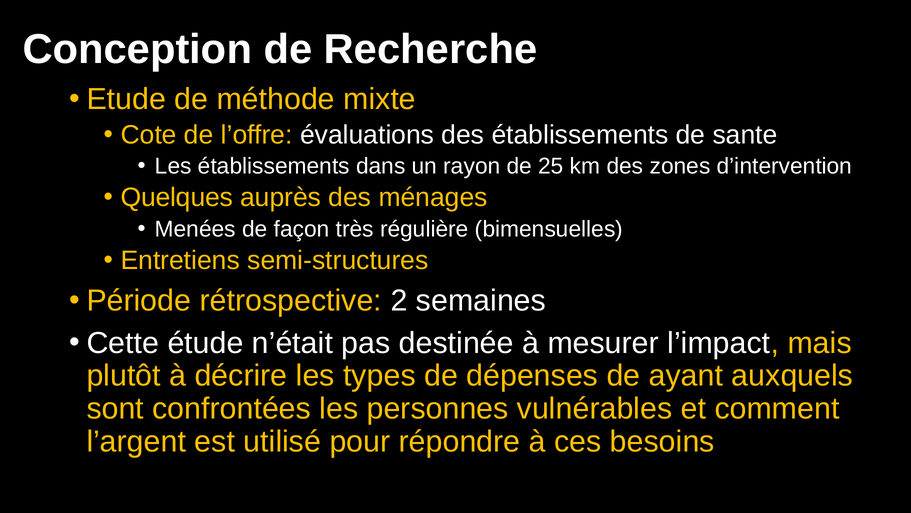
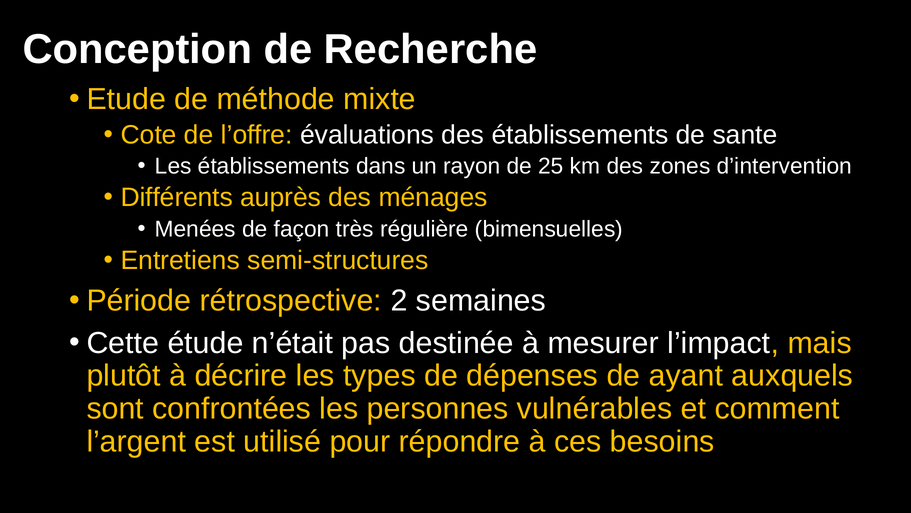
Quelques: Quelques -> Différents
